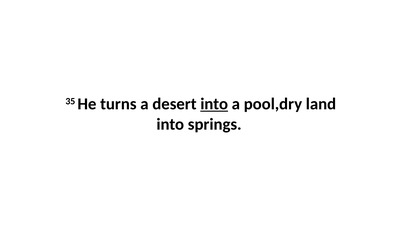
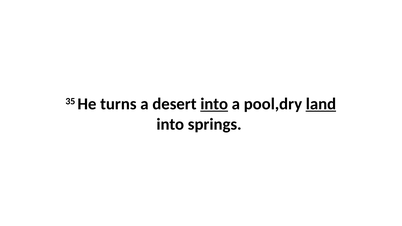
land underline: none -> present
